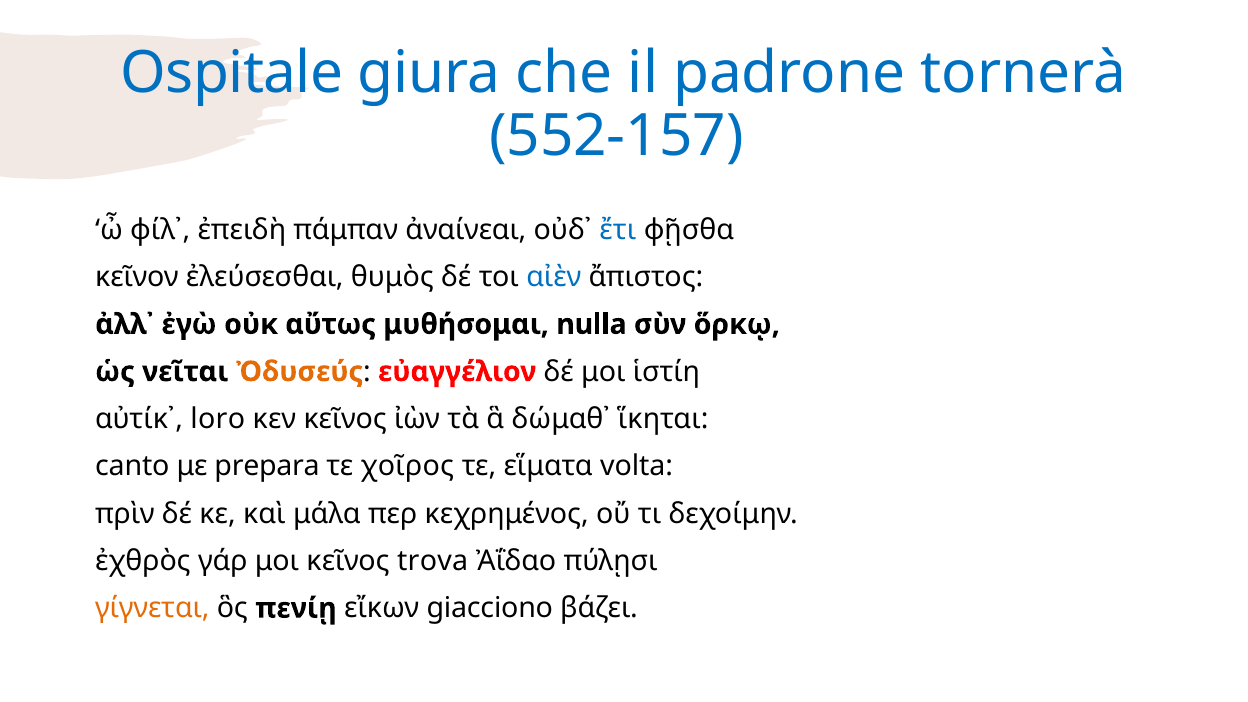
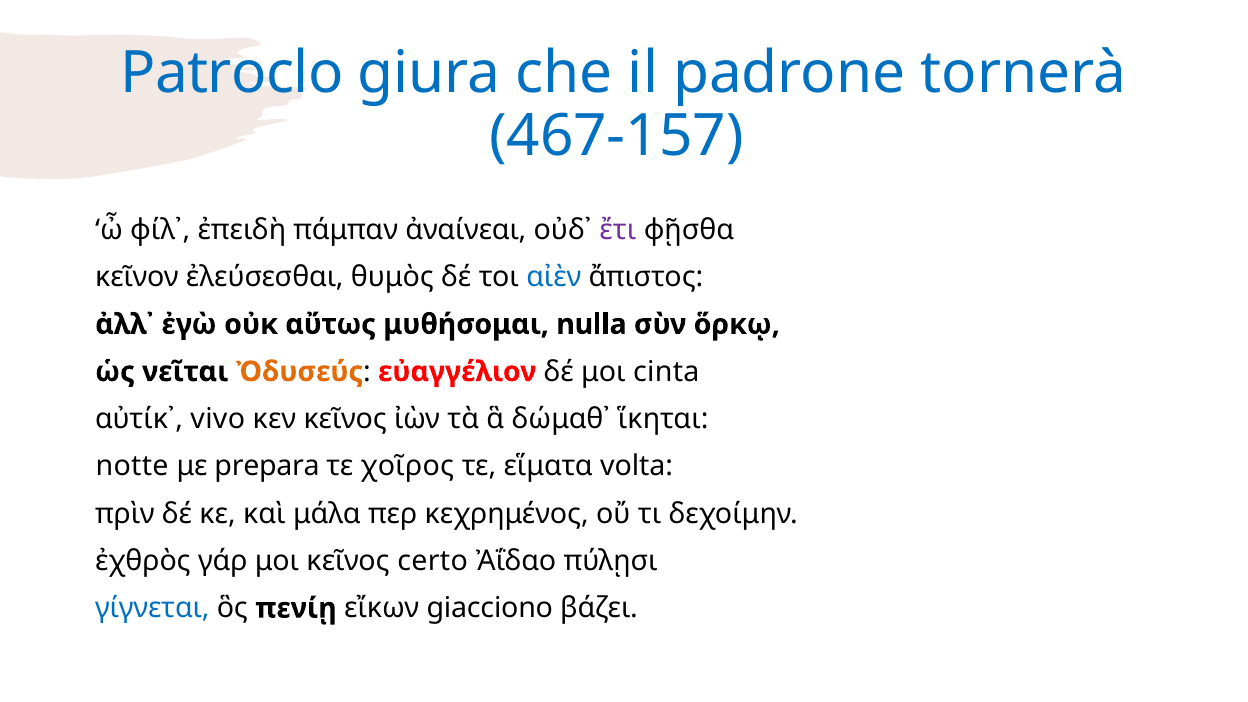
Ospitale: Ospitale -> Patroclo
552-157: 552-157 -> 467-157
ἔτι colour: blue -> purple
ἱστίη: ἱστίη -> cinta
loro: loro -> vivo
canto: canto -> notte
trova: trova -> certo
γίγνεται colour: orange -> blue
